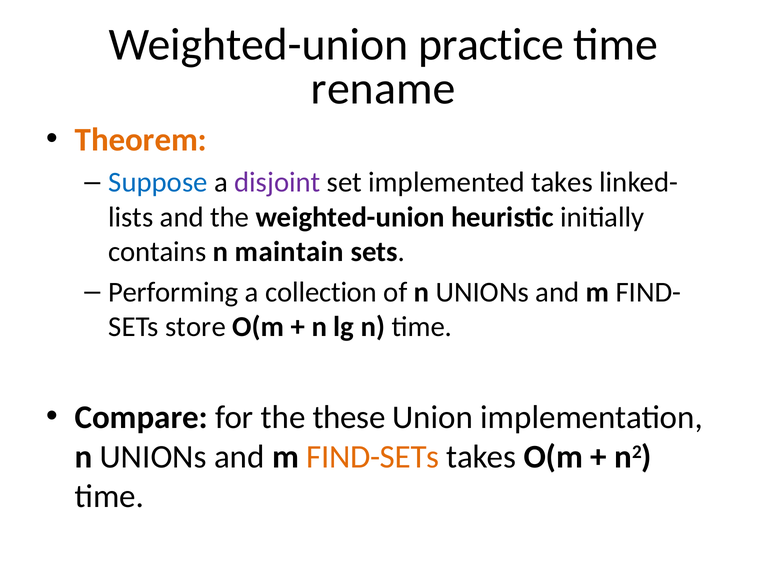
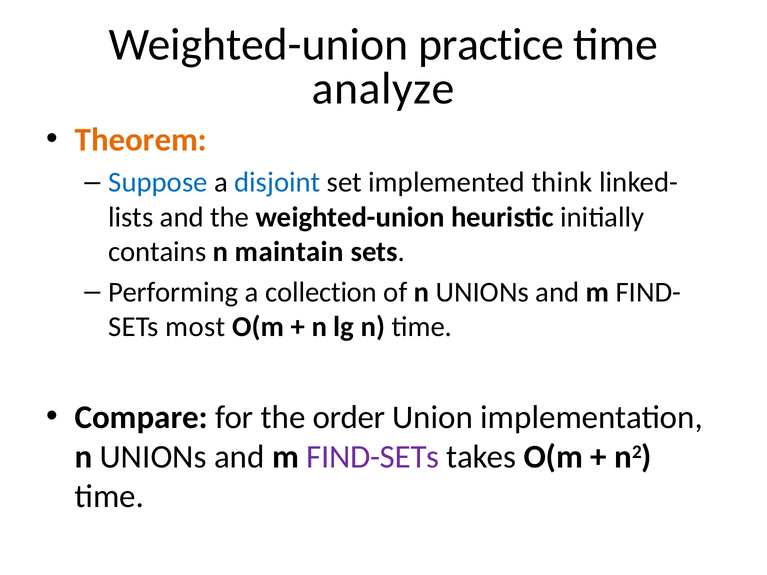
rename: rename -> analyze
disjoint colour: purple -> blue
implemented takes: takes -> think
store: store -> most
these: these -> order
FIND-SETs colour: orange -> purple
